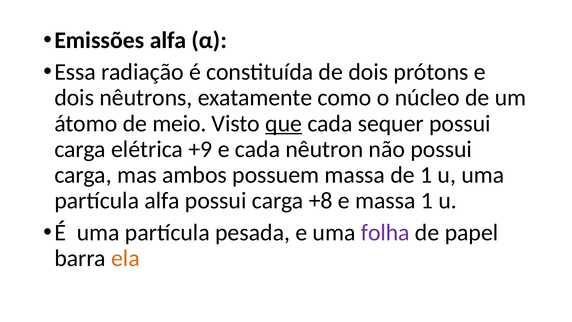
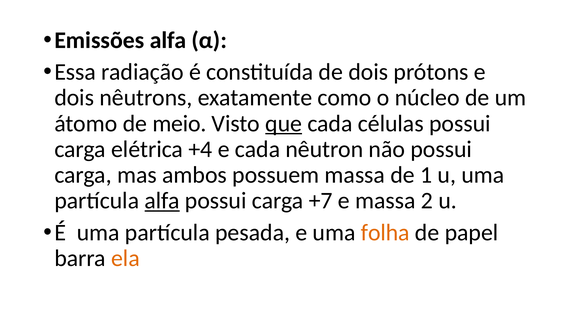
sequer: sequer -> células
+9: +9 -> +4
alfa at (162, 201) underline: none -> present
+8: +8 -> +7
massa 1: 1 -> 2
folha colour: purple -> orange
